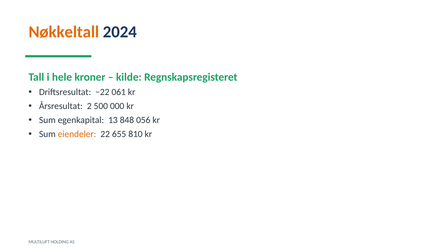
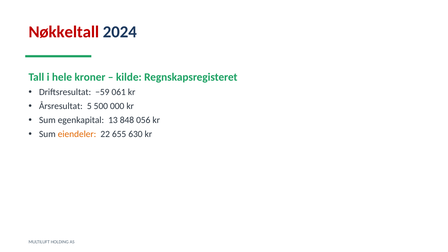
Nøkkeltall colour: orange -> red
−22: −22 -> −59
2: 2 -> 5
810: 810 -> 630
